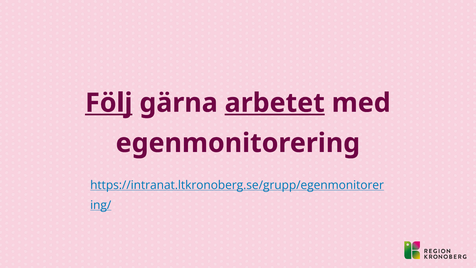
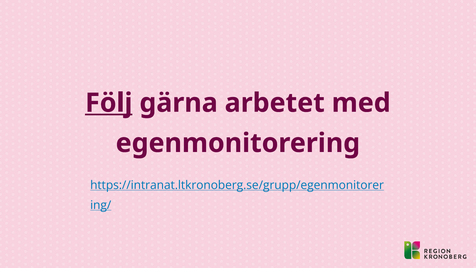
arbetet underline: present -> none
